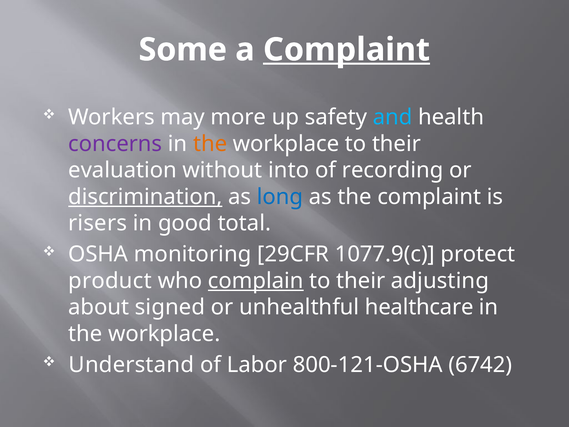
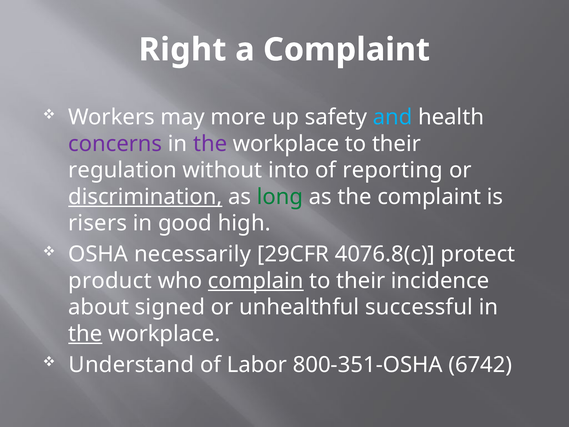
Some: Some -> Right
Complaint at (347, 50) underline: present -> none
the at (210, 144) colour: orange -> purple
evaluation: evaluation -> regulation
recording: recording -> reporting
long colour: blue -> green
total: total -> high
monitoring: monitoring -> necessarily
1077.9(c: 1077.9(c -> 4076.8(c
adjusting: adjusting -> incidence
healthcare: healthcare -> successful
the at (85, 334) underline: none -> present
800-121-OSHA: 800-121-OSHA -> 800-351-OSHA
